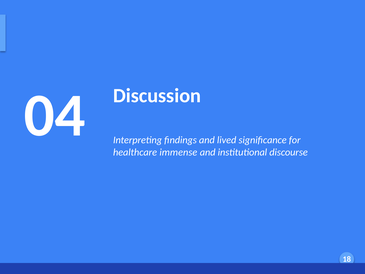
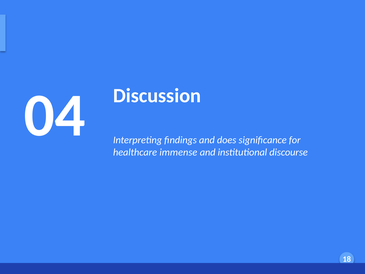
lived: lived -> does
